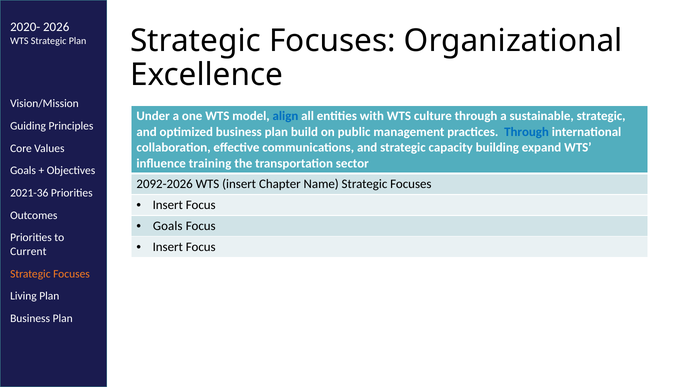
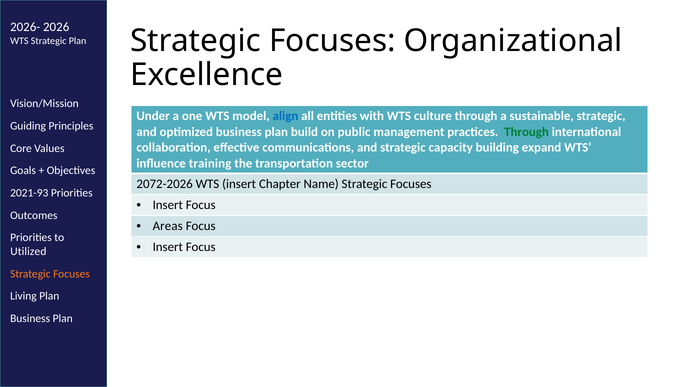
2020-: 2020- -> 2026-
Through at (527, 132) colour: blue -> green
2092-2026: 2092-2026 -> 2072-2026
2021-36: 2021-36 -> 2021-93
Goals at (168, 226): Goals -> Areas
Current: Current -> Utilized
